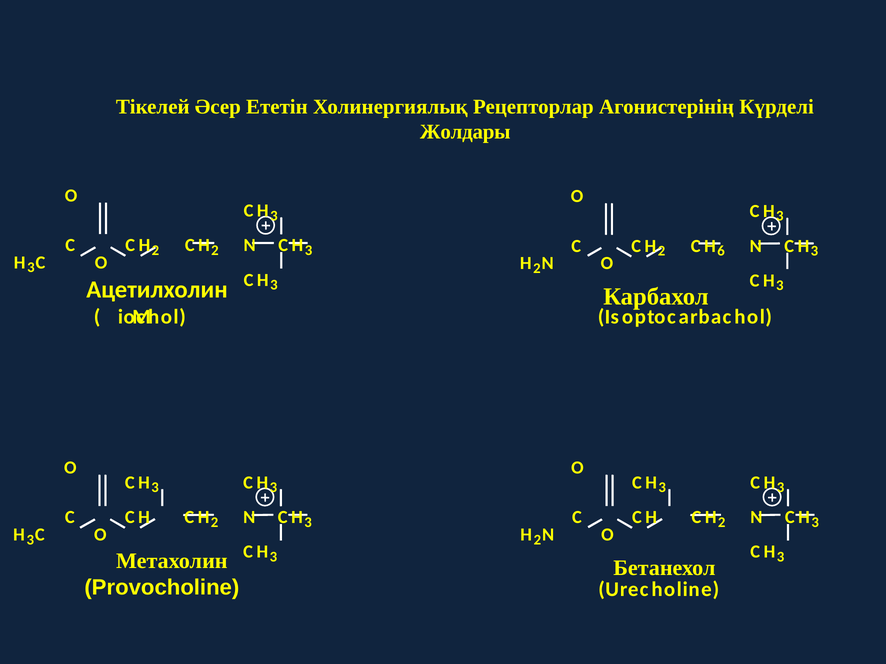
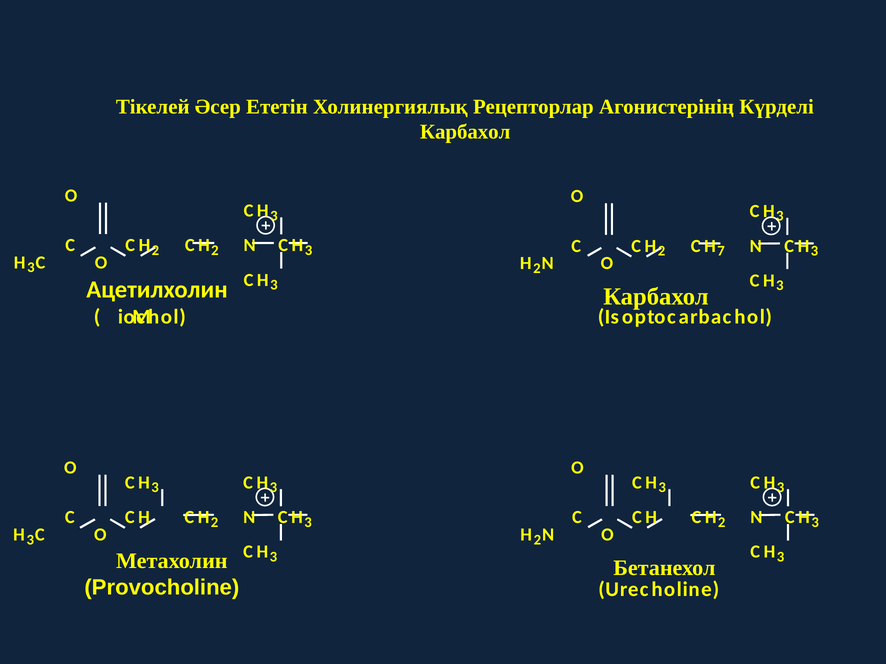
Жолдары at (465, 132): Жолдары -> Карбахол
6: 6 -> 7
